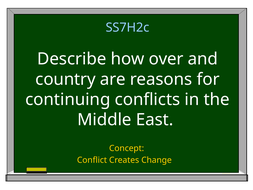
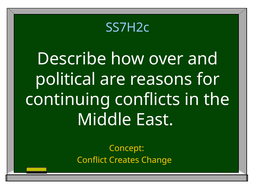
country: country -> political
